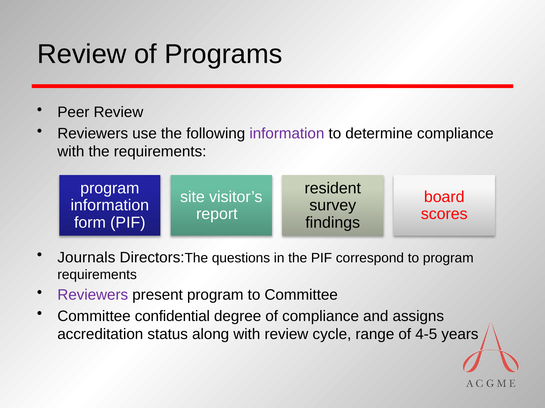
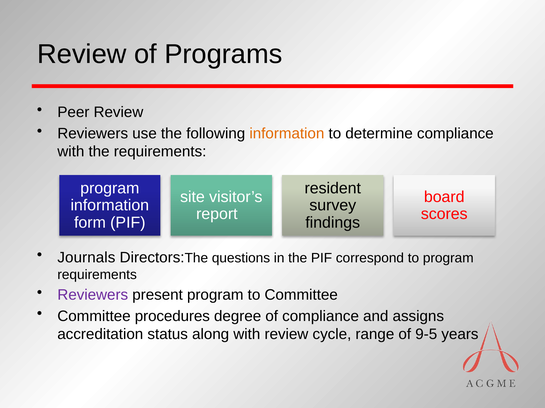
information at (287, 134) colour: purple -> orange
confidential: confidential -> procedures
4-5: 4-5 -> 9-5
